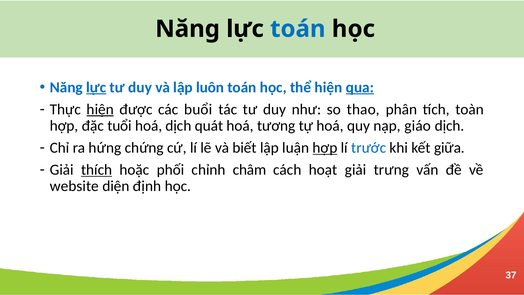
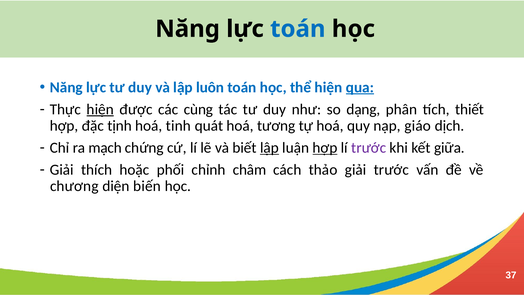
lực at (96, 87) underline: present -> none
buổi: buổi -> cùng
thao: thao -> dạng
toàn: toàn -> thiết
tuổi: tuổi -> tịnh
hoá dịch: dịch -> tinh
hứng: hứng -> mạch
lập at (269, 148) underline: none -> present
trước at (369, 148) colour: blue -> purple
thích underline: present -> none
hoạt: hoạt -> thảo
giải trưng: trưng -> trước
website: website -> chương
định: định -> biến
